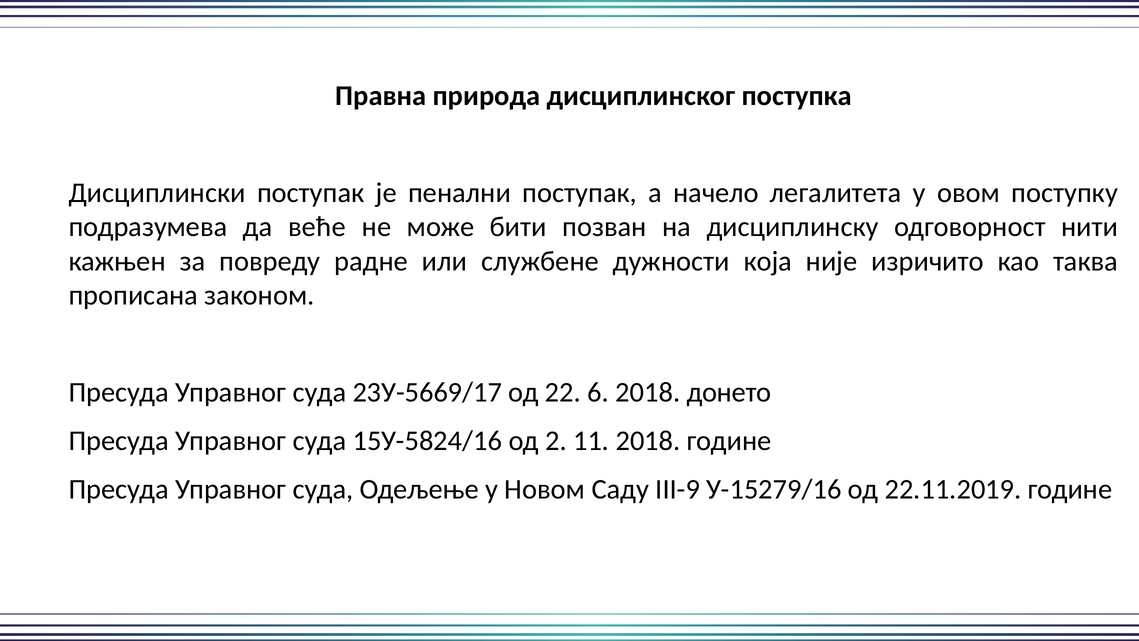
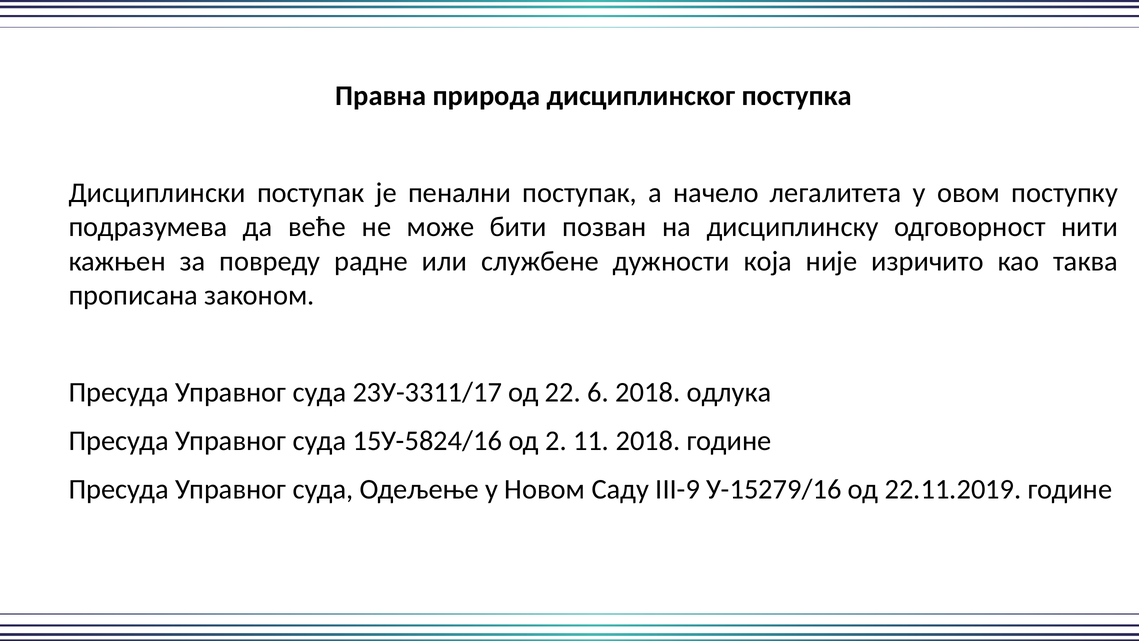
23У-5669/17: 23У-5669/17 -> 23У-3311/17
донето: донето -> одлука
